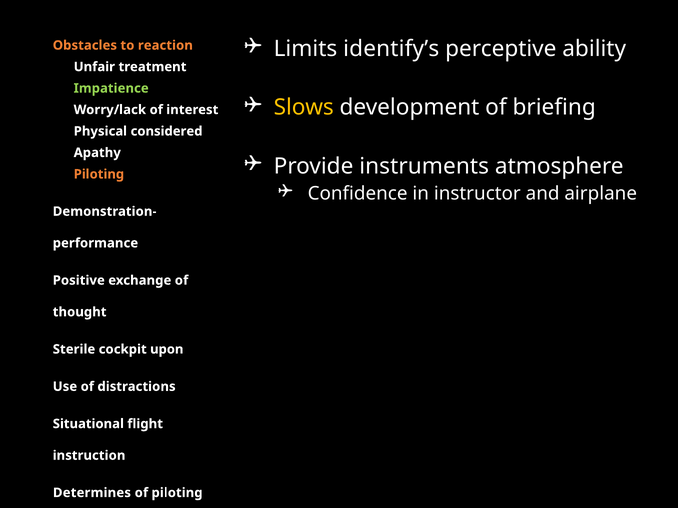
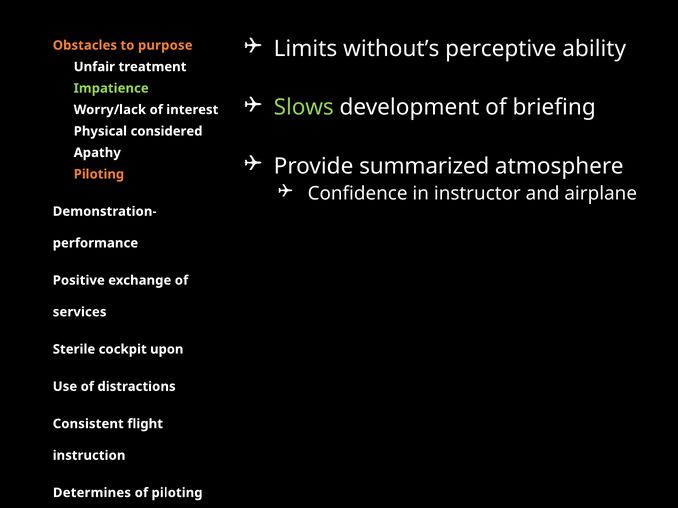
identify’s: identify’s -> without’s
reaction: reaction -> purpose
Slows colour: yellow -> light green
instruments: instruments -> summarized
thought: thought -> services
Situational: Situational -> Consistent
